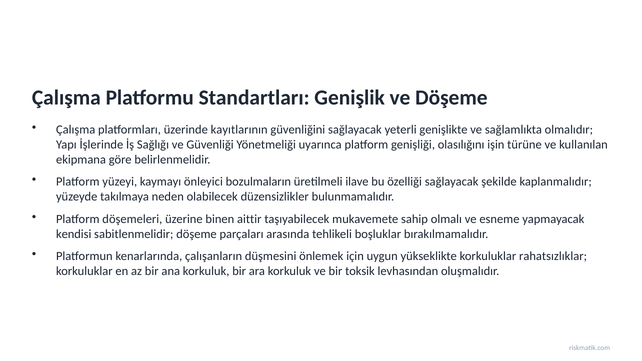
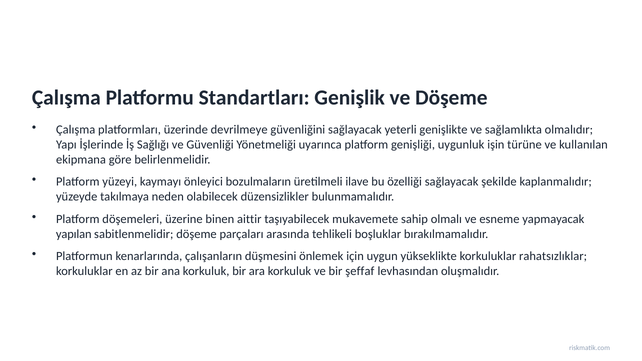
kayıtlarının: kayıtlarının -> devrilmeye
olasılığını: olasılığını -> uygunluk
kendisi: kendisi -> yapılan
toksik: toksik -> şeffaf
